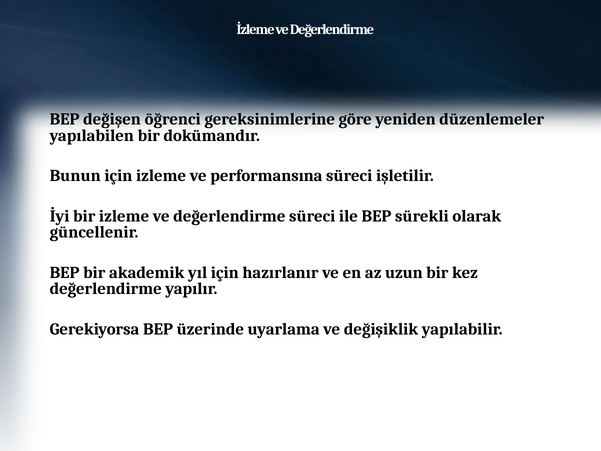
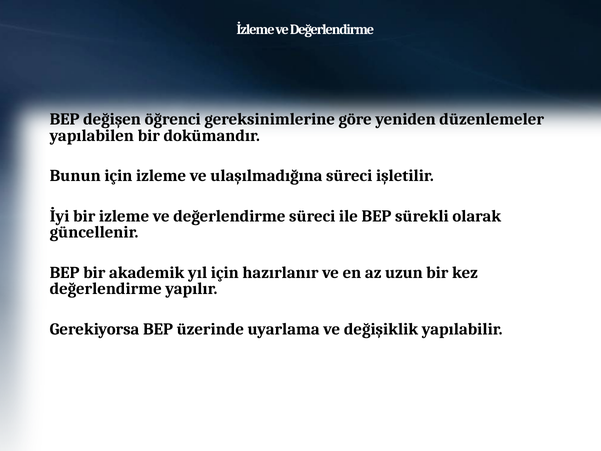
performansına: performansına -> ulaşılmadığına
